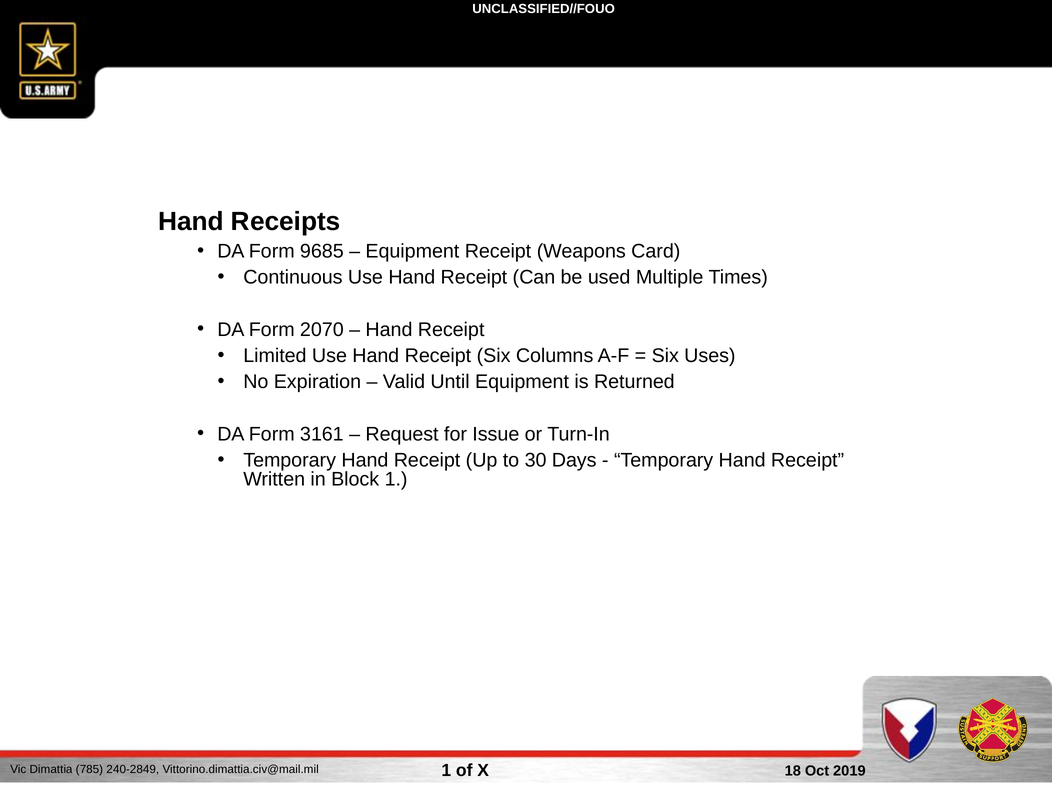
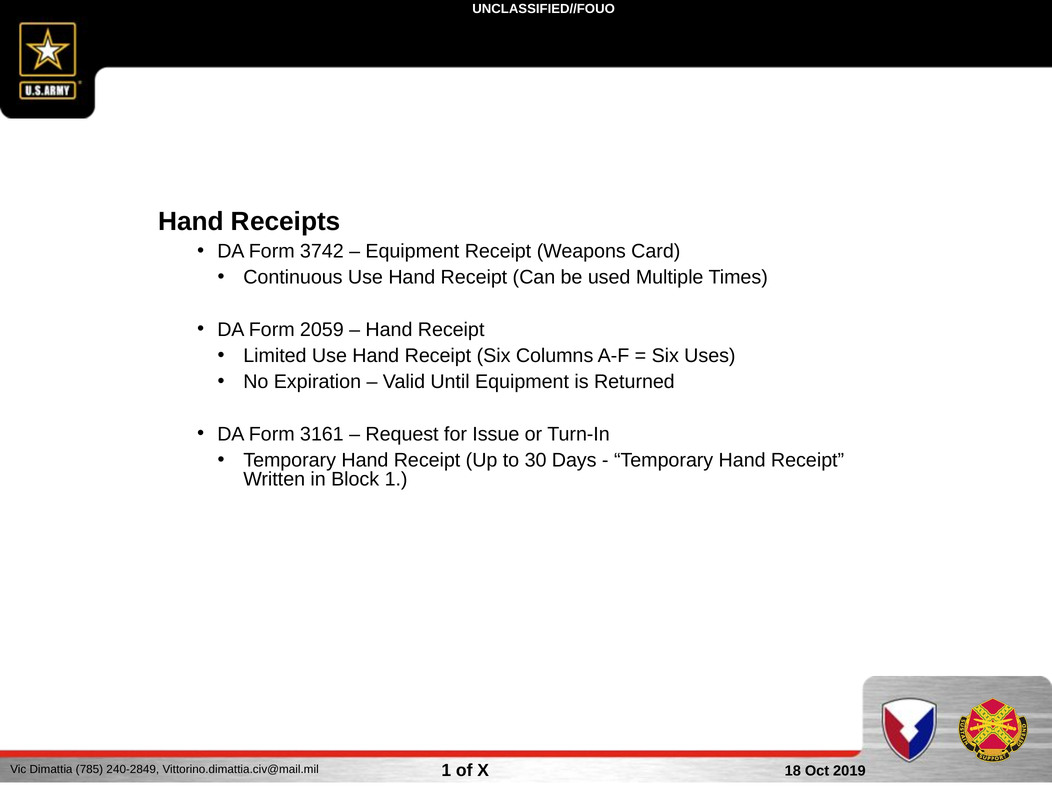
9685: 9685 -> 3742
2070: 2070 -> 2059
